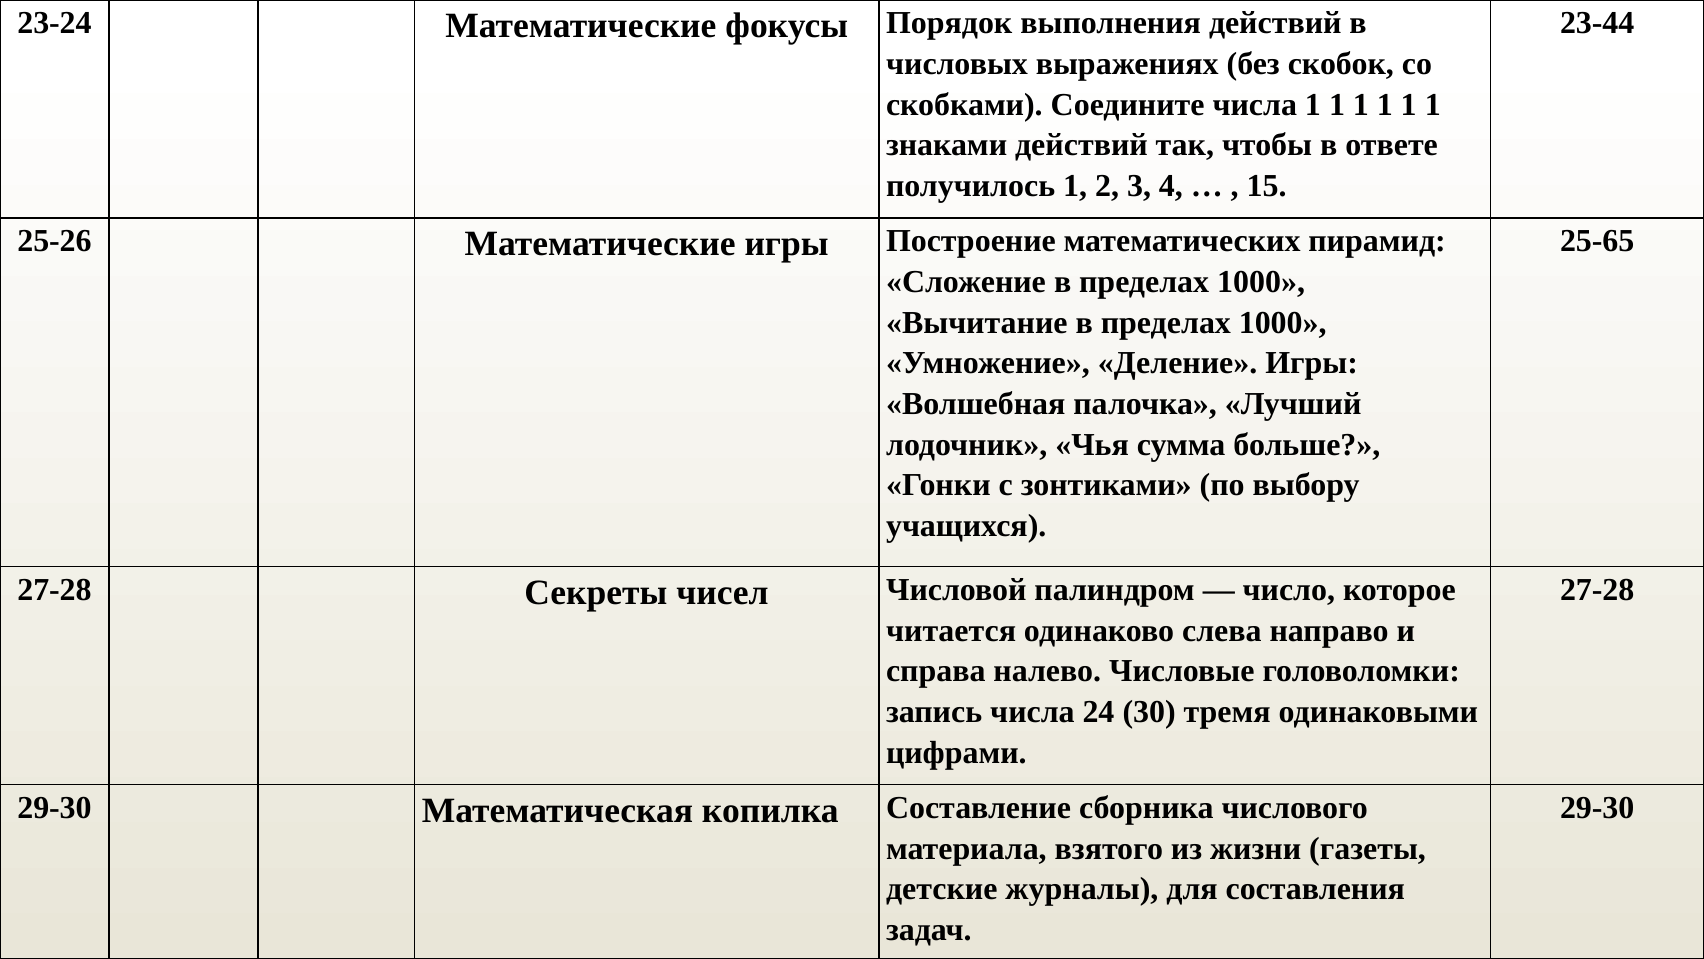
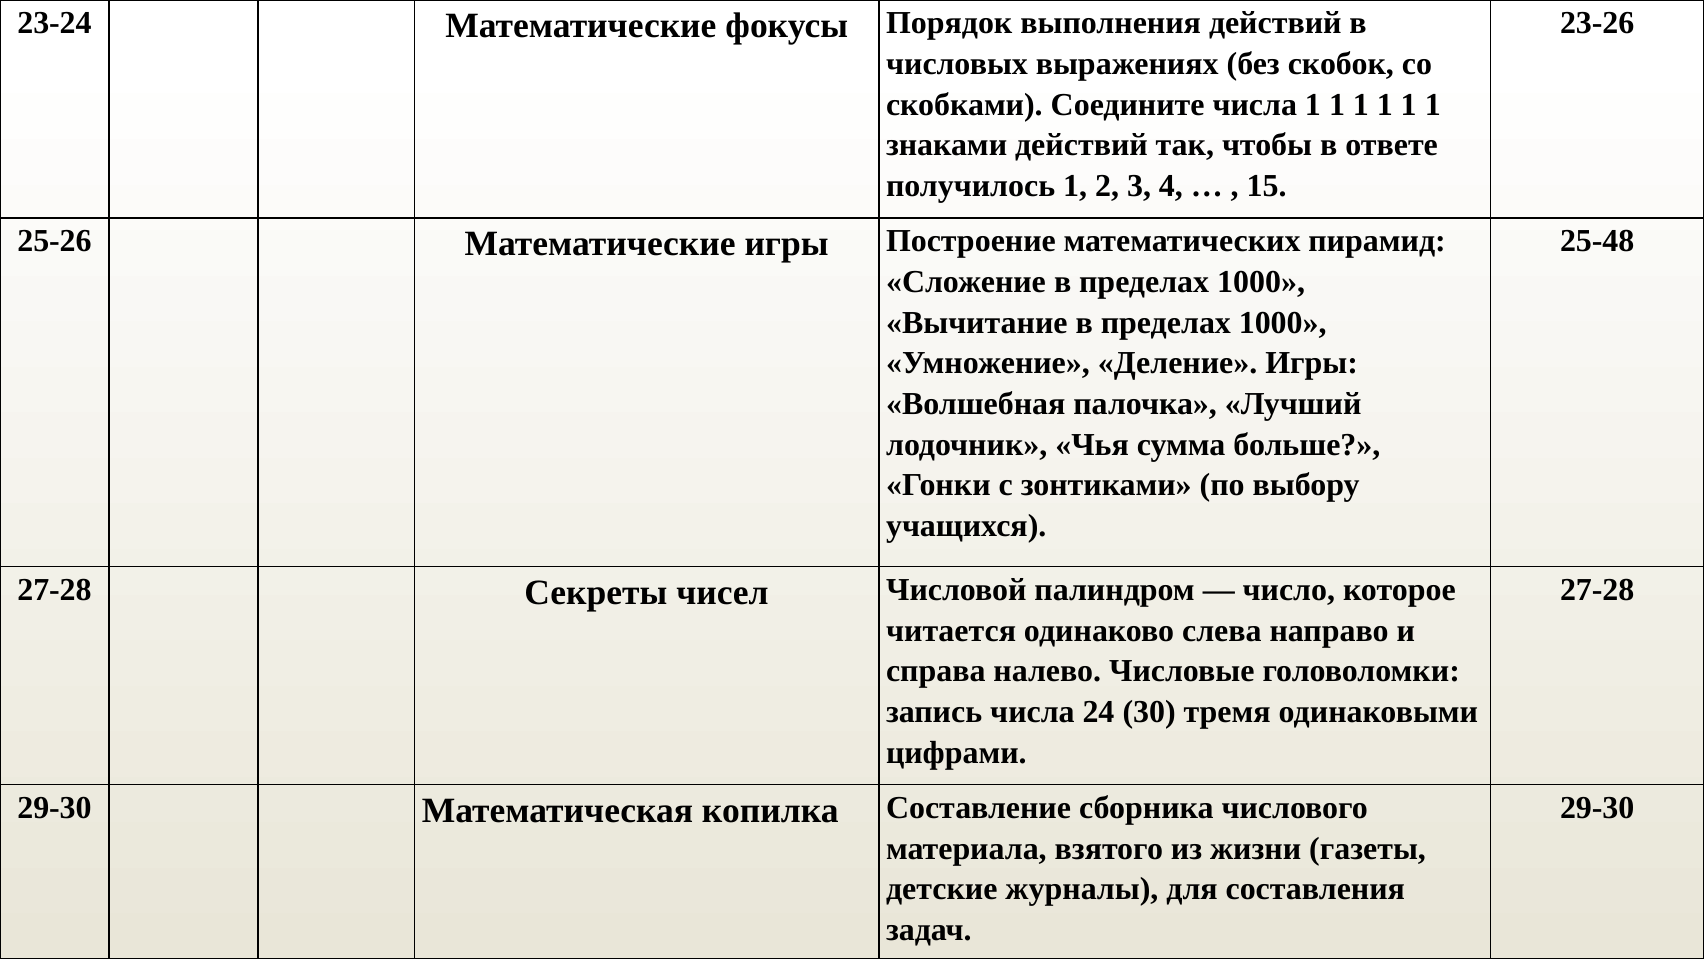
23-44: 23-44 -> 23-26
25-65: 25-65 -> 25-48
